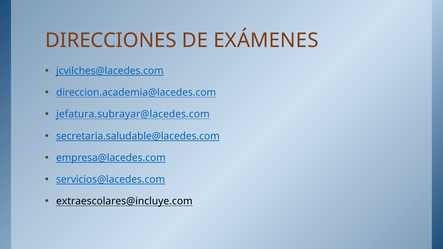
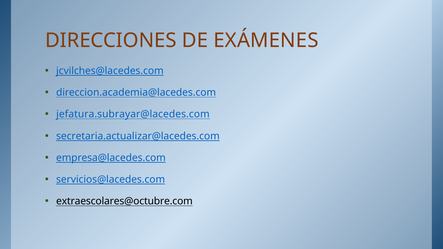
secretaria.saludable@lacedes.com: secretaria.saludable@lacedes.com -> secretaria.actualizar@lacedes.com
extraescolares@incluye.com: extraescolares@incluye.com -> extraescolares@octubre.com
